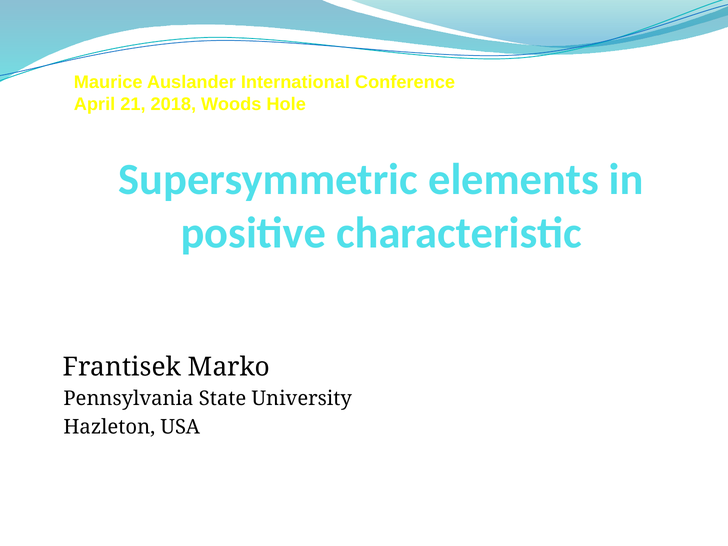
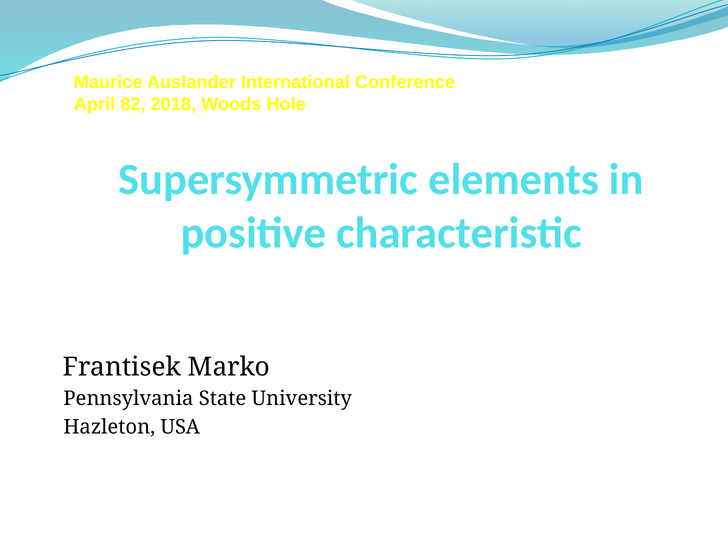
21: 21 -> 82
